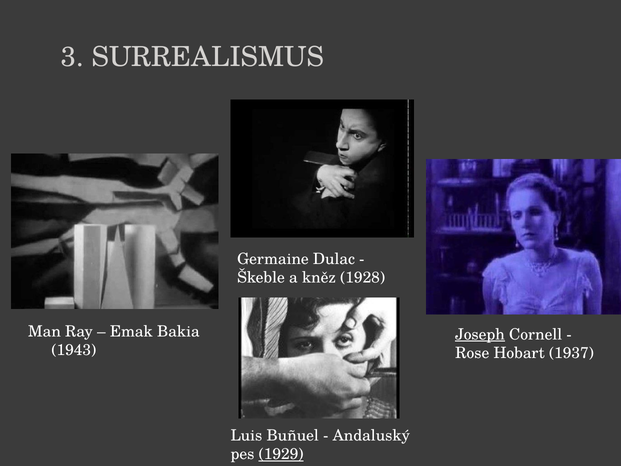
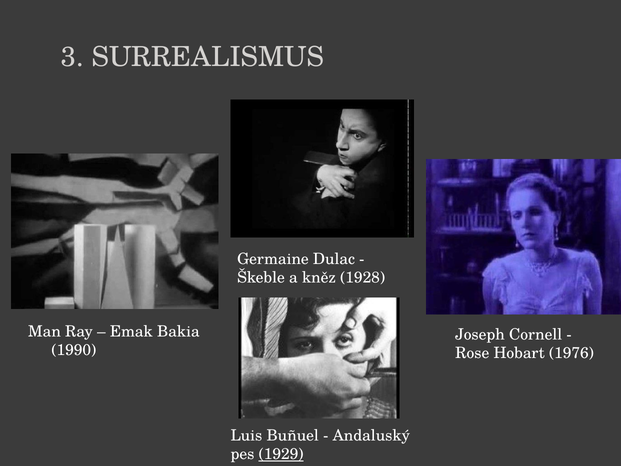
Joseph underline: present -> none
1943: 1943 -> 1990
1937: 1937 -> 1976
